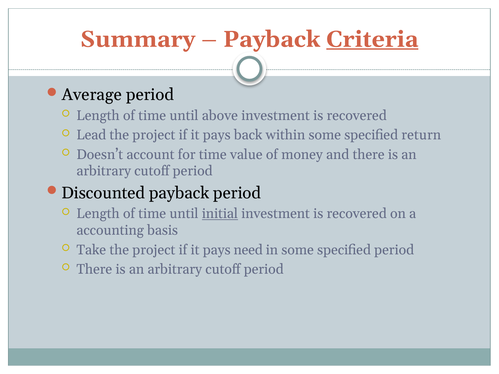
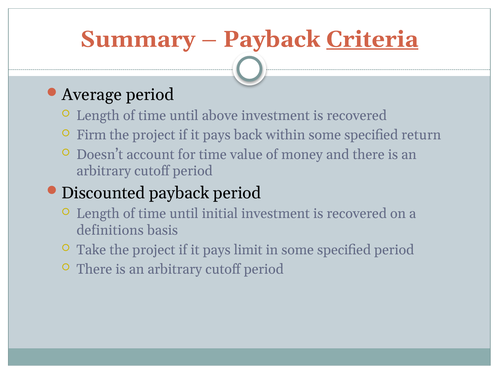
Lead: Lead -> Firm
initial underline: present -> none
accounting: accounting -> definitions
need: need -> limit
